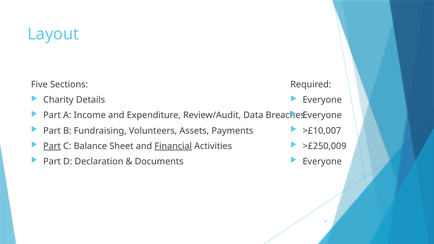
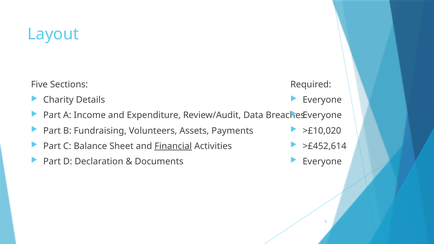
>£10,007: >£10,007 -> >£10,020
Part at (52, 146) underline: present -> none
>£250,009: >£250,009 -> >£452,614
